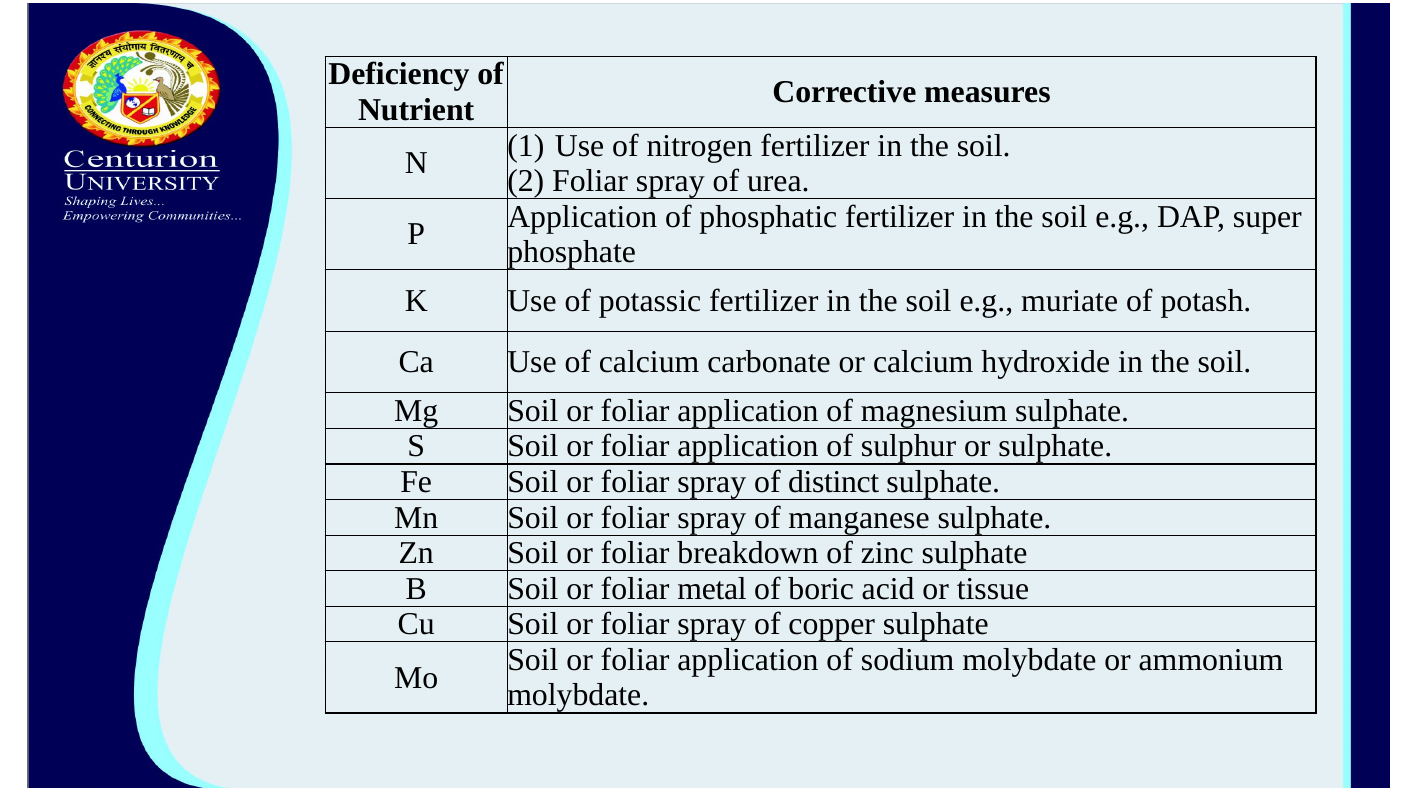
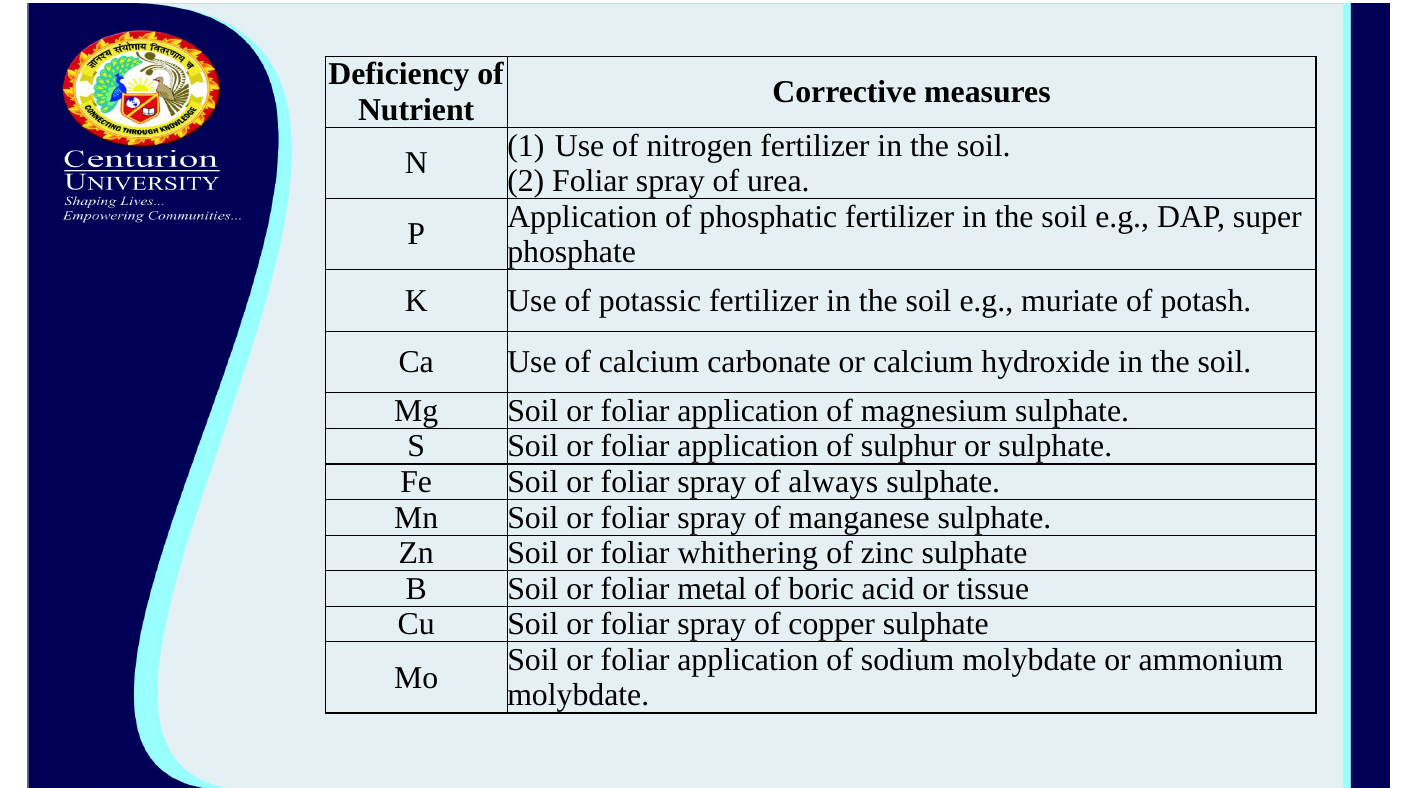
distinct: distinct -> always
breakdown: breakdown -> whithering
